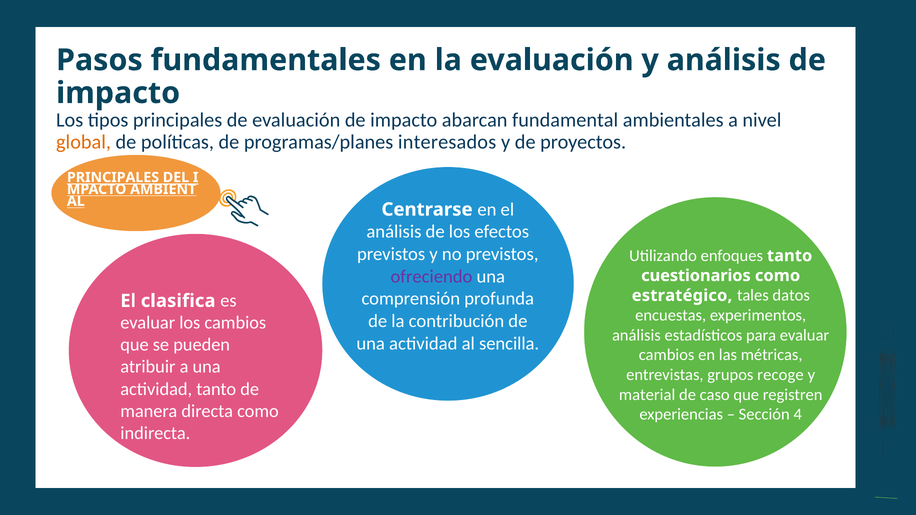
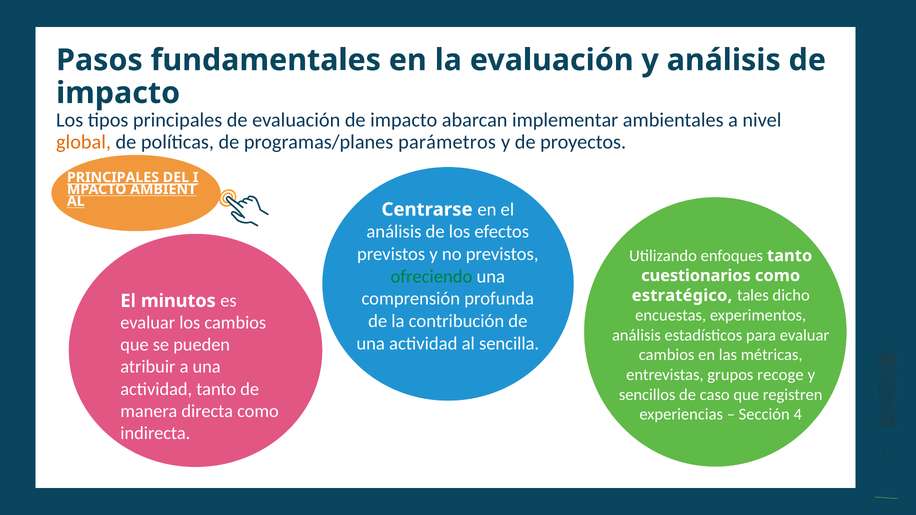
fundamental: fundamental -> implementar
interesados: interesados -> parámetros
ofreciendo colour: purple -> green
datos: datos -> dicho
clasifica: clasifica -> minutos
material: material -> sencillos
